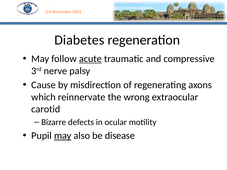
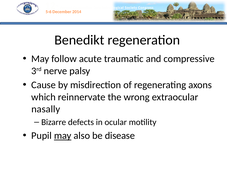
Diabetes: Diabetes -> Benedikt
acute underline: present -> none
carotid: carotid -> nasally
